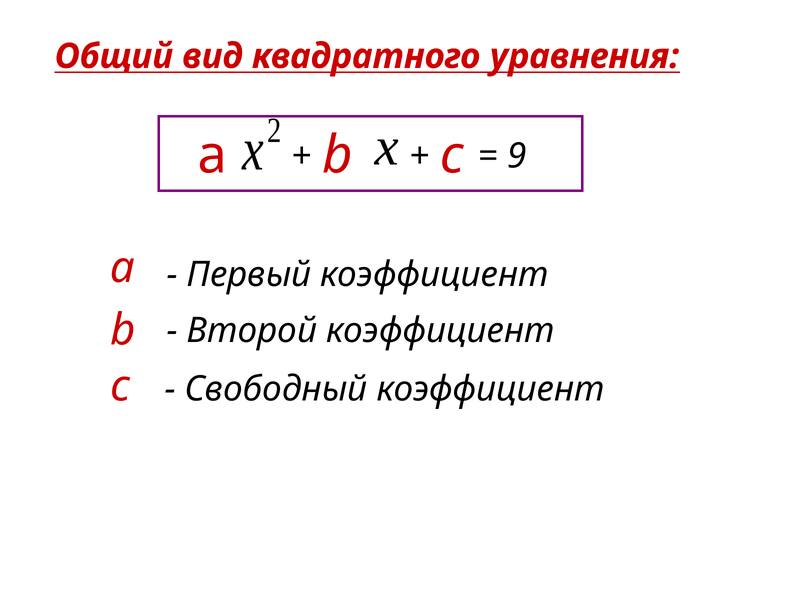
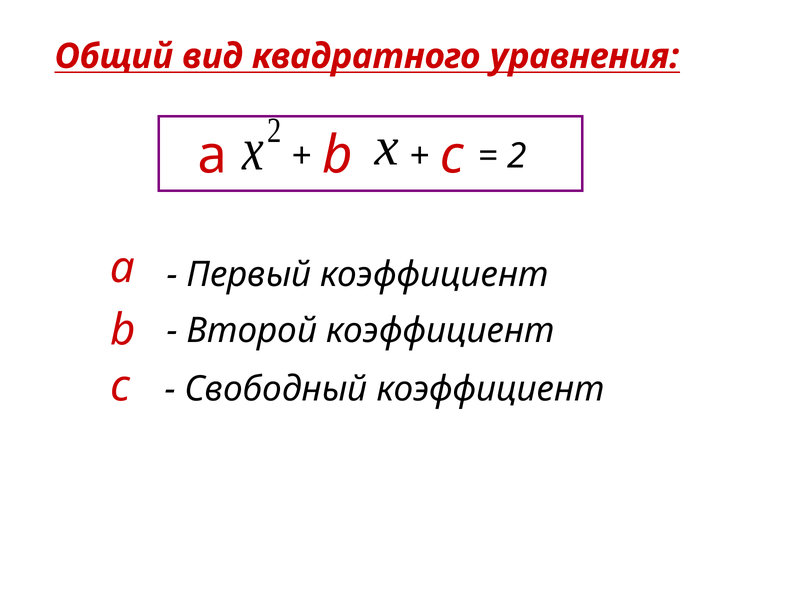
9 at (517, 156): 9 -> 2
